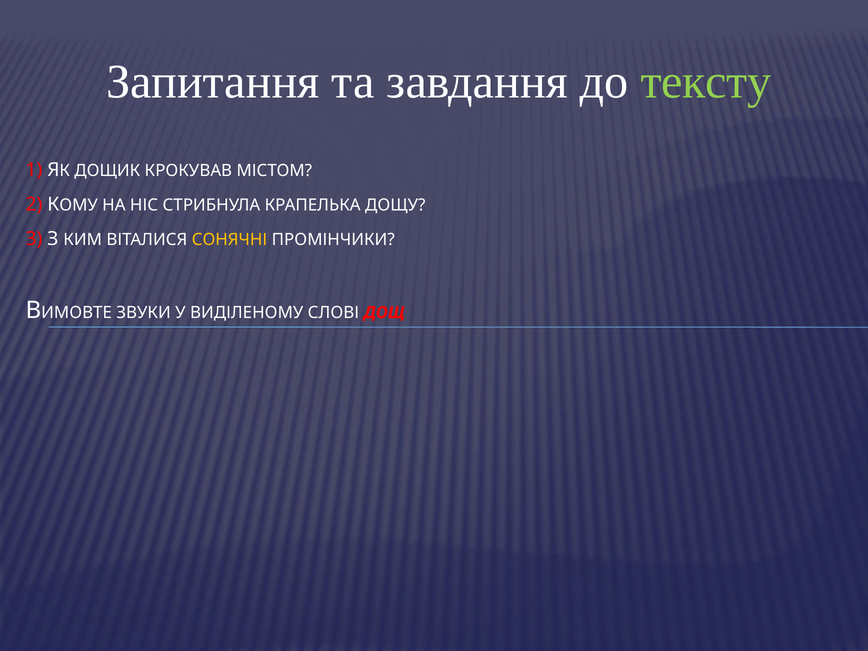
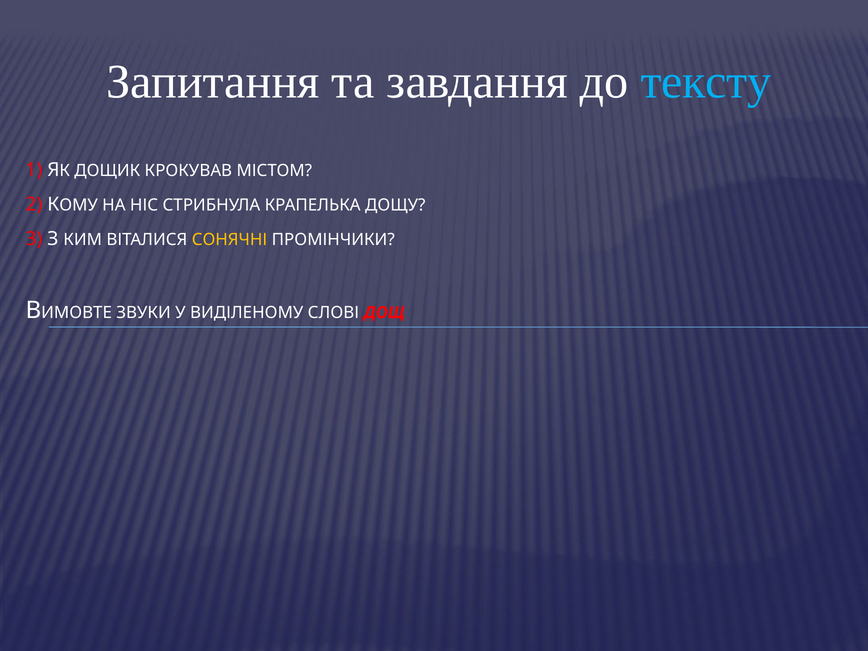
тексту colour: light green -> light blue
